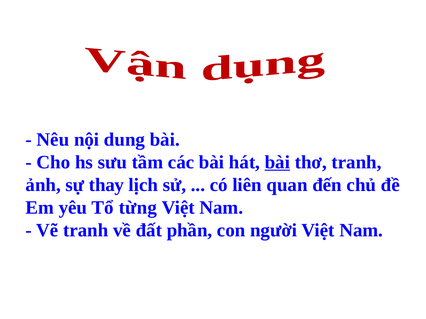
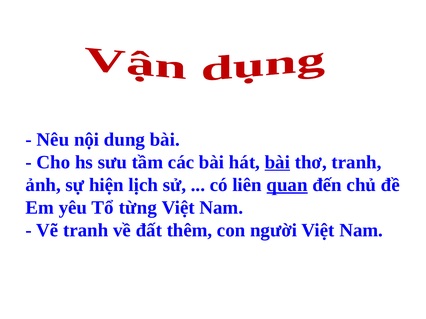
thay: thay -> hiện
quan underline: none -> present
phần: phần -> thêm
